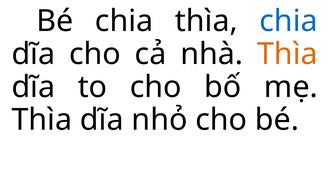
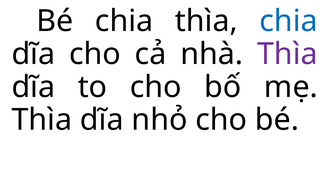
Thìa at (287, 54) colour: orange -> purple
